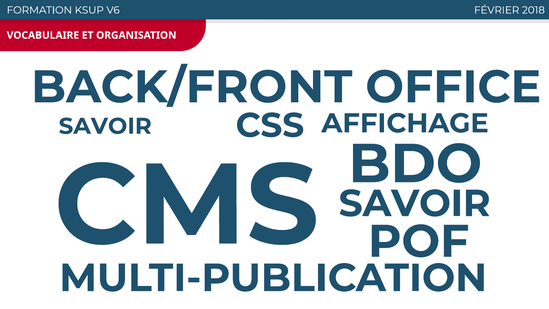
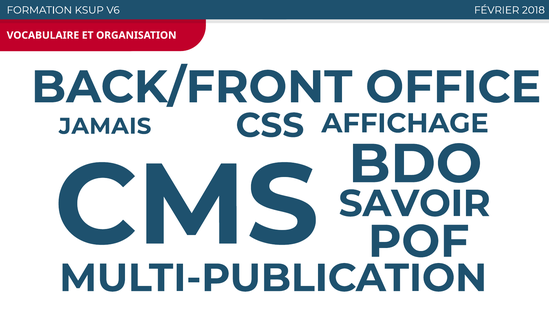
SAVOIR at (105, 126): SAVOIR -> JAMAIS
